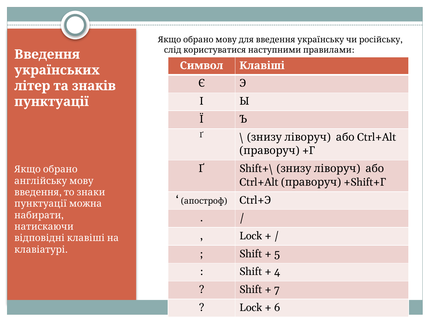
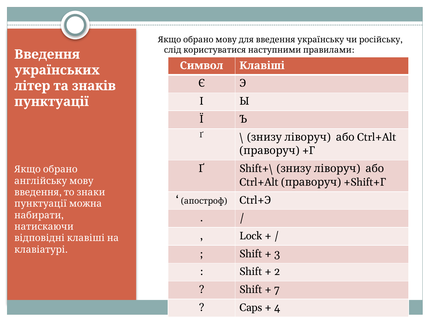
5: 5 -> 3
4: 4 -> 2
Lock at (251, 308): Lock -> Caps
6: 6 -> 4
